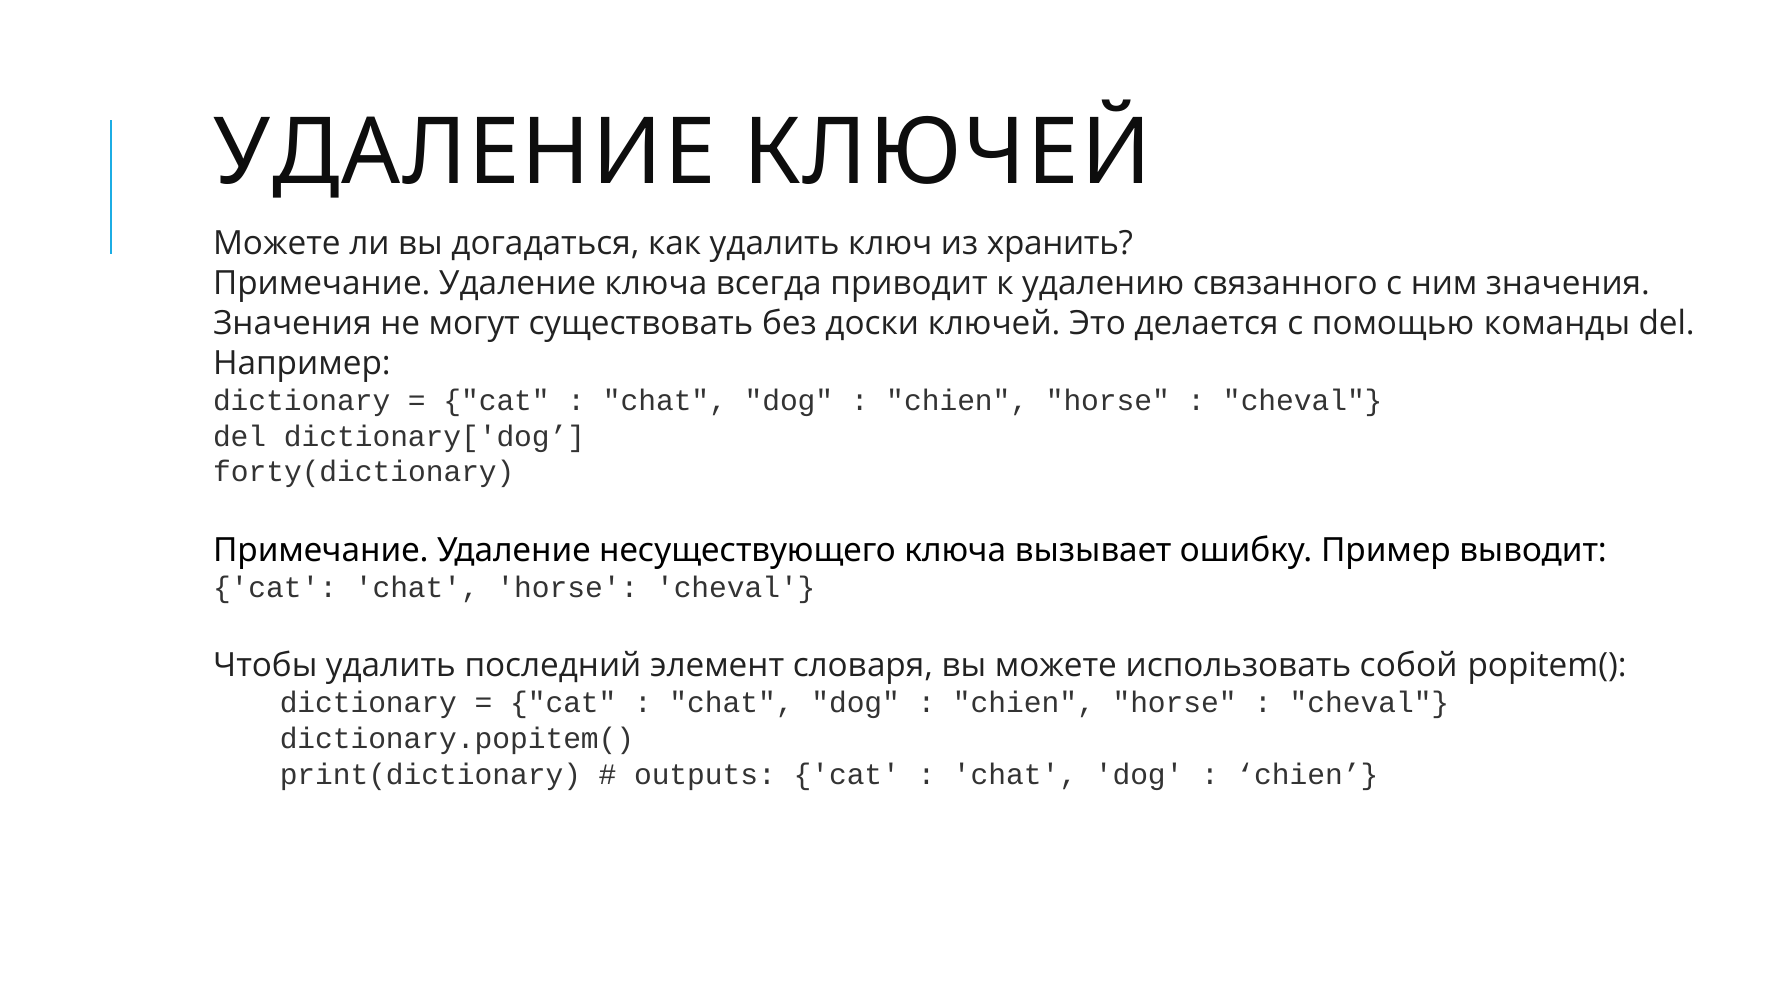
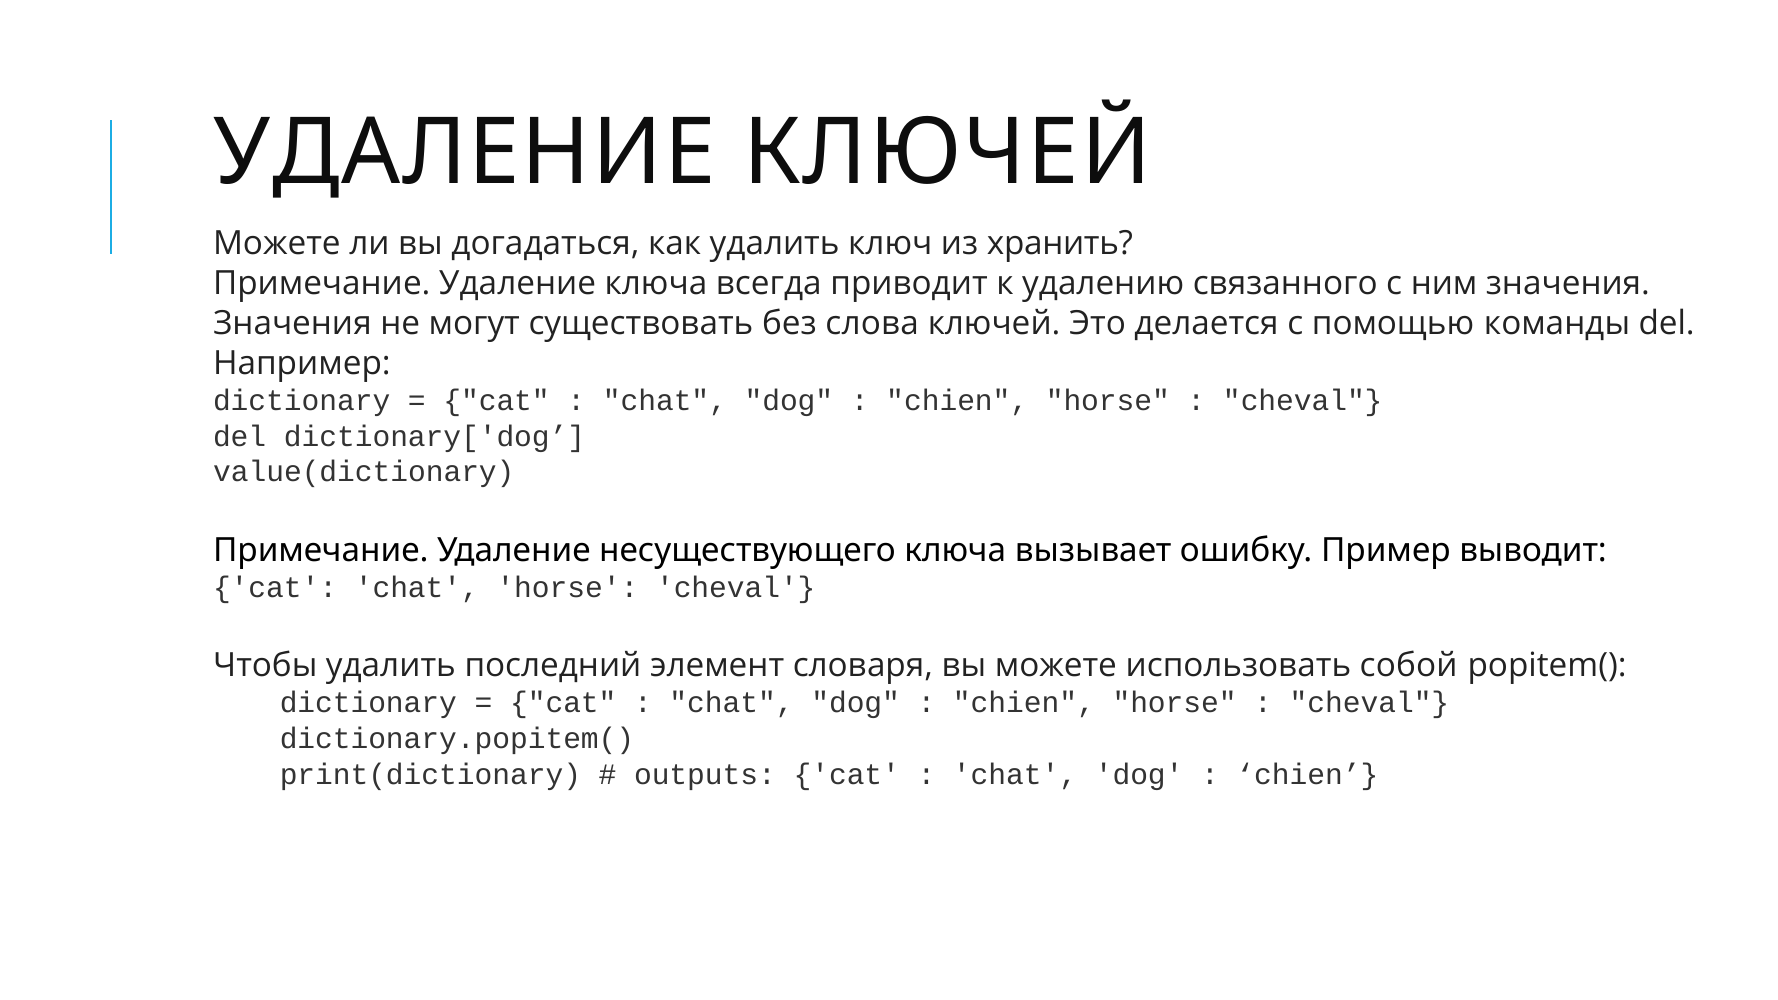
доски: доски -> слова
forty(dictionary: forty(dictionary -> value(dictionary
